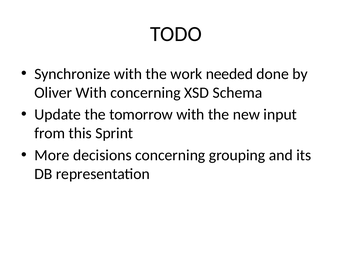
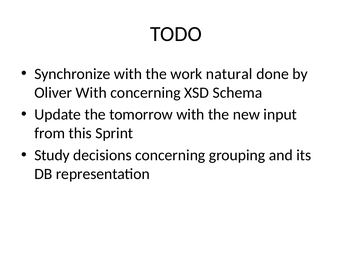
needed: needed -> natural
More: More -> Study
